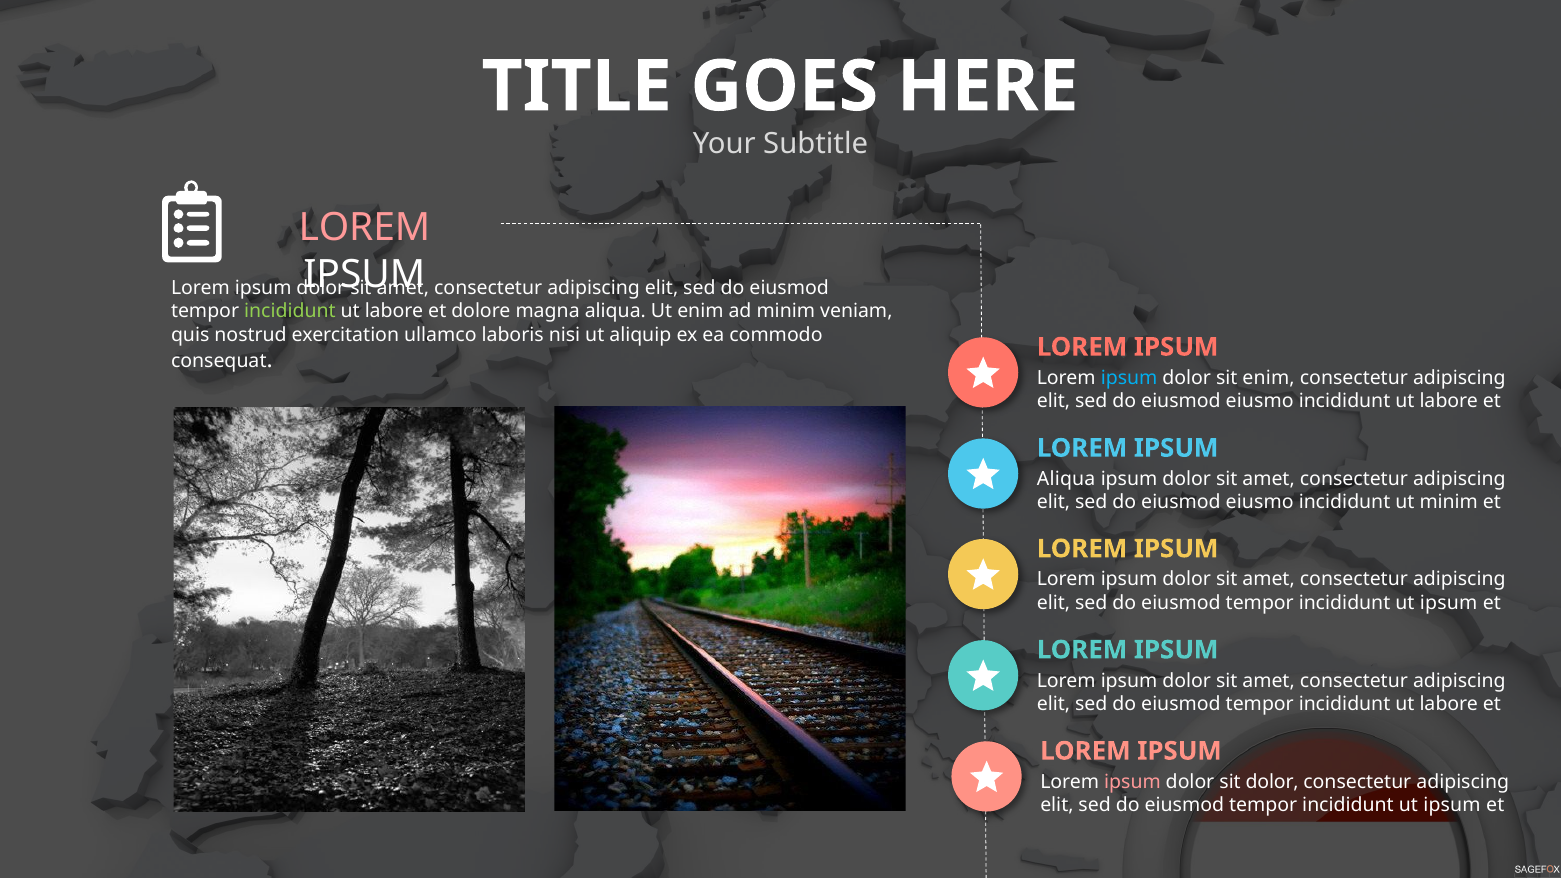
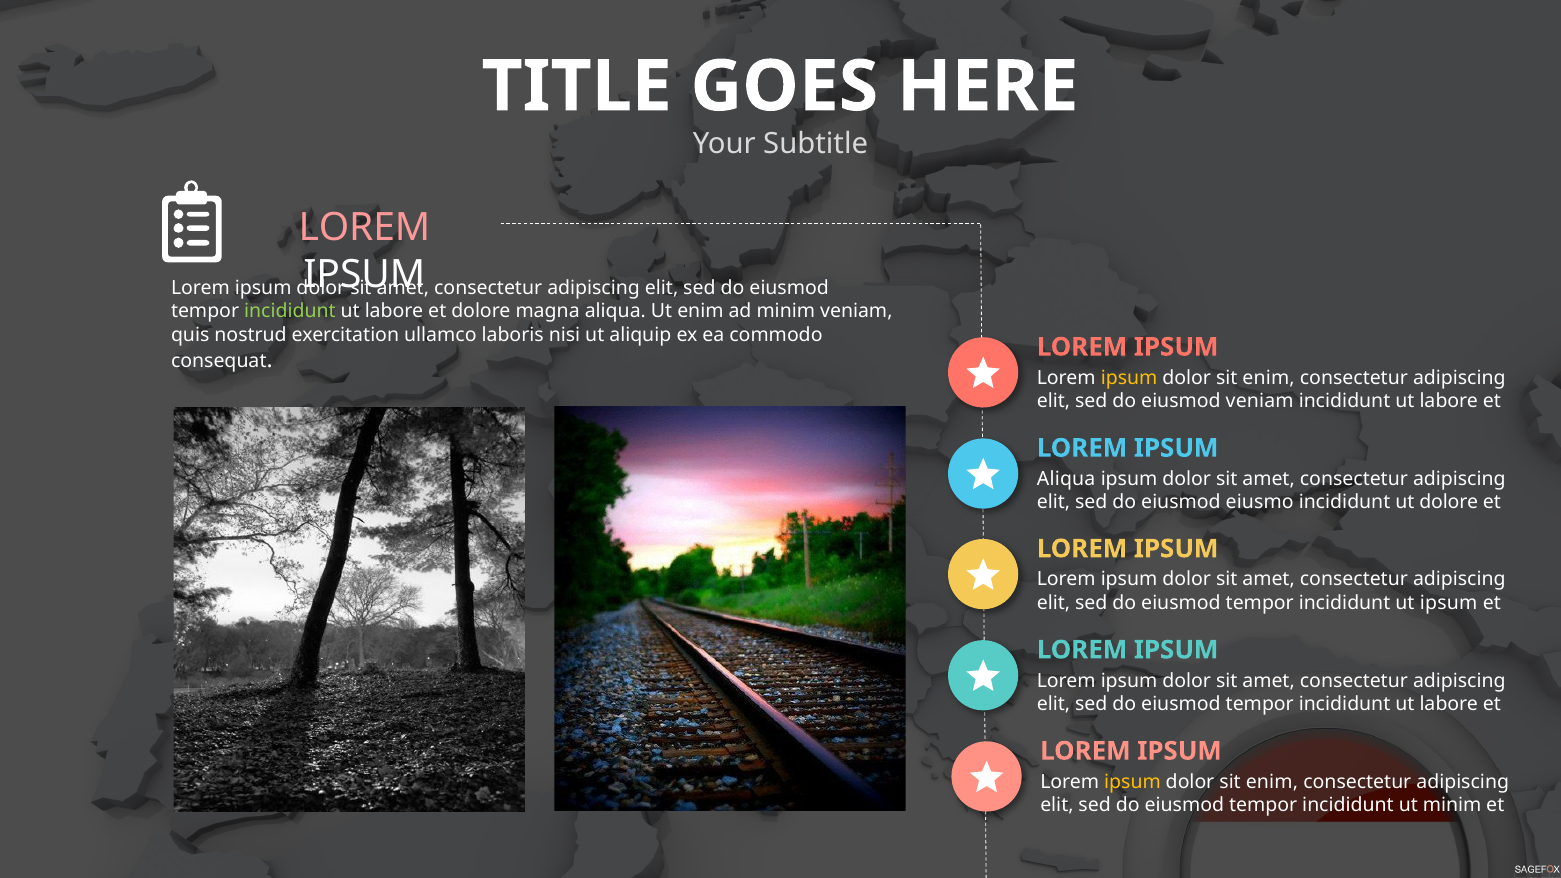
ipsum at (1129, 378) colour: light blue -> yellow
eiusmo at (1260, 401): eiusmo -> veniam
ut minim: minim -> dolore
ipsum at (1132, 782) colour: pink -> yellow
dolor at (1272, 782): dolor -> enim
ipsum at (1452, 805): ipsum -> minim
